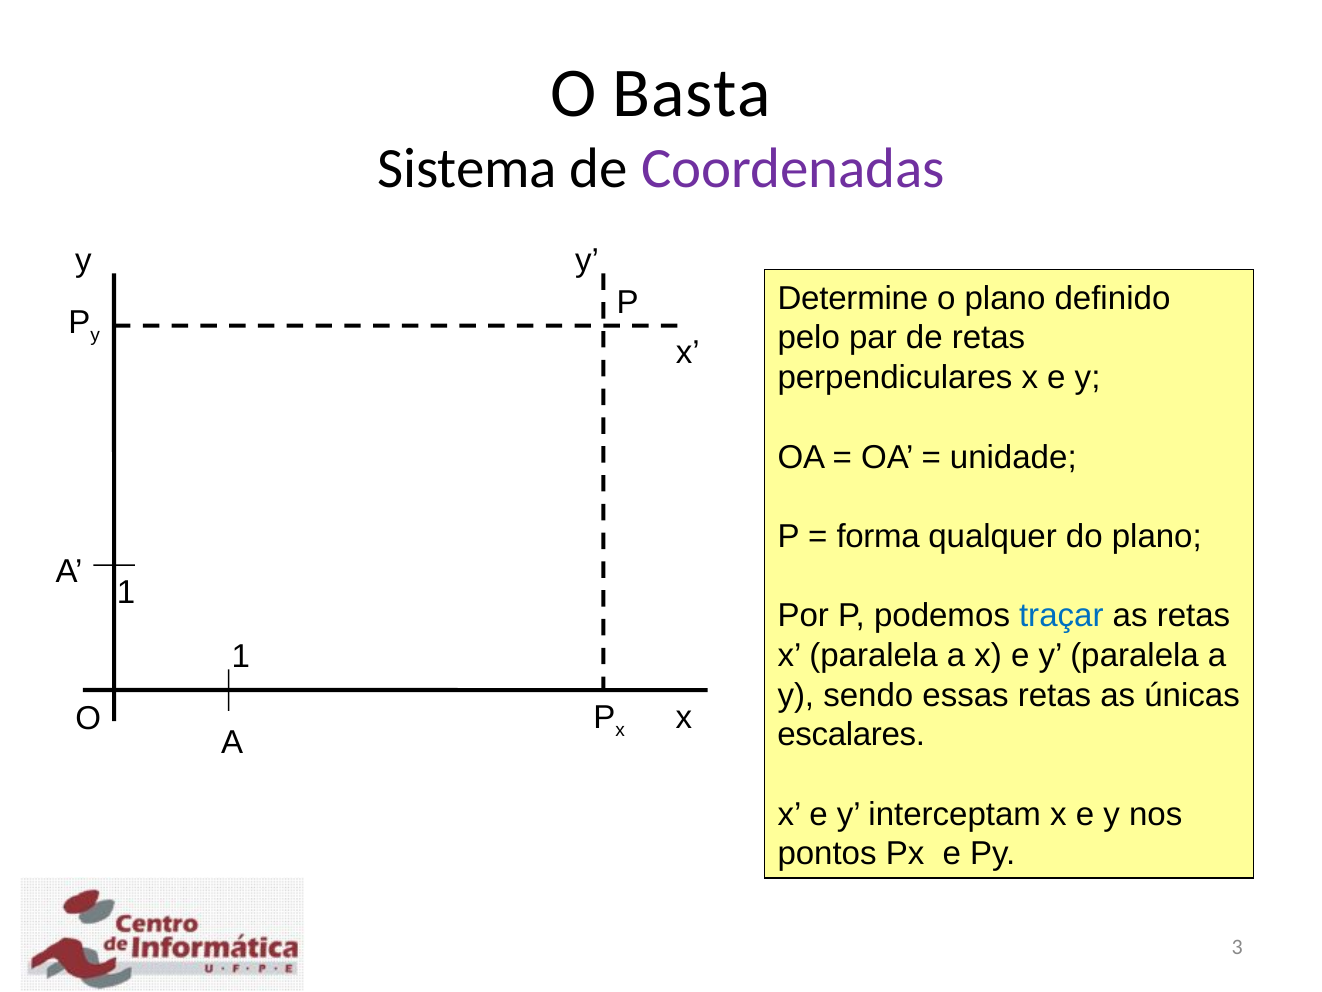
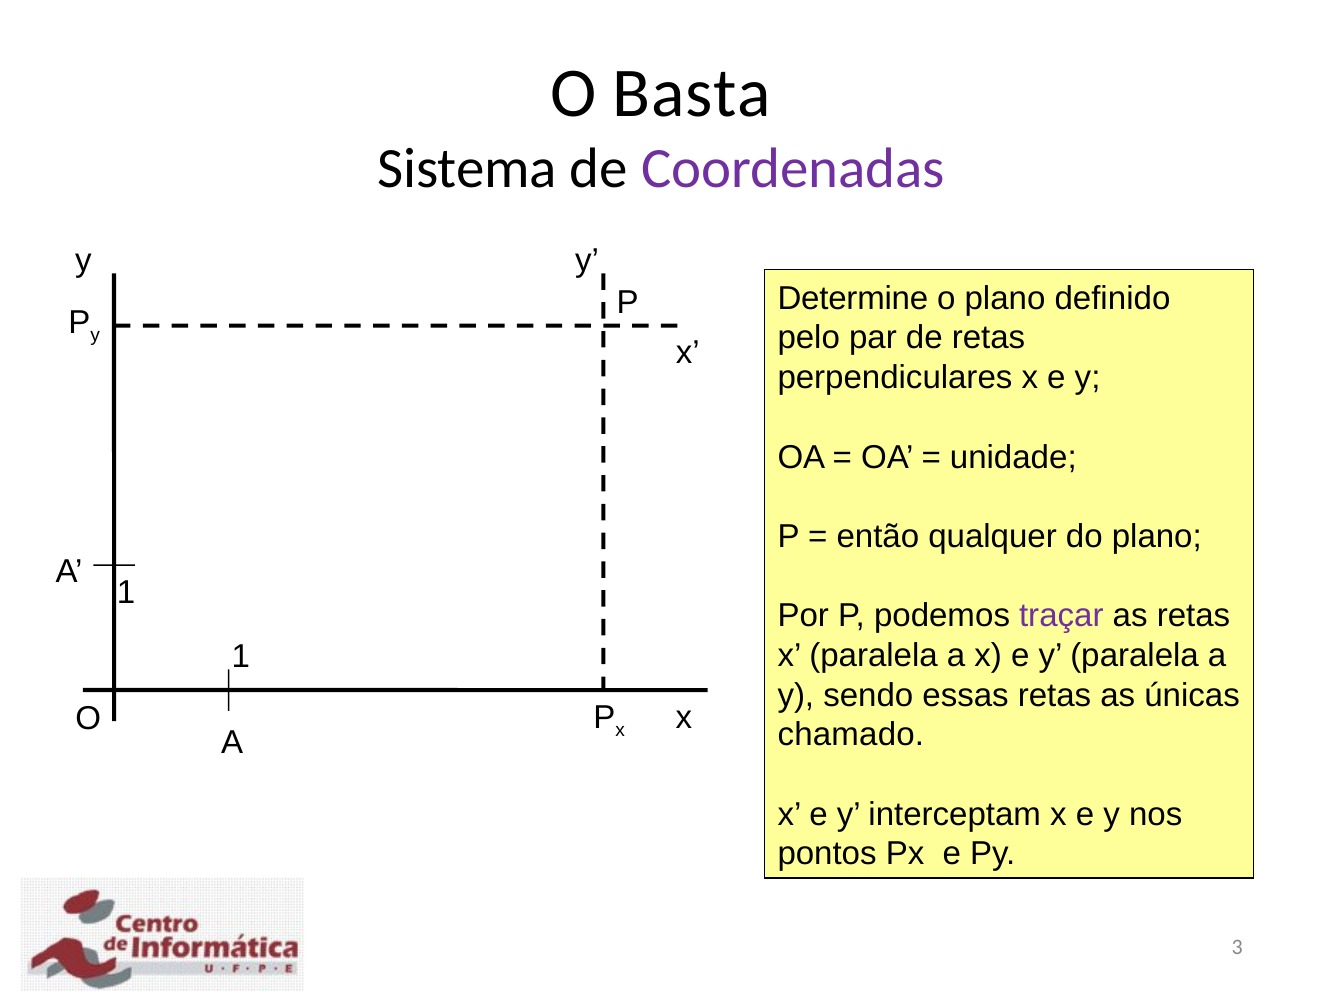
forma: forma -> então
traçar colour: blue -> purple
escalares: escalares -> chamado
